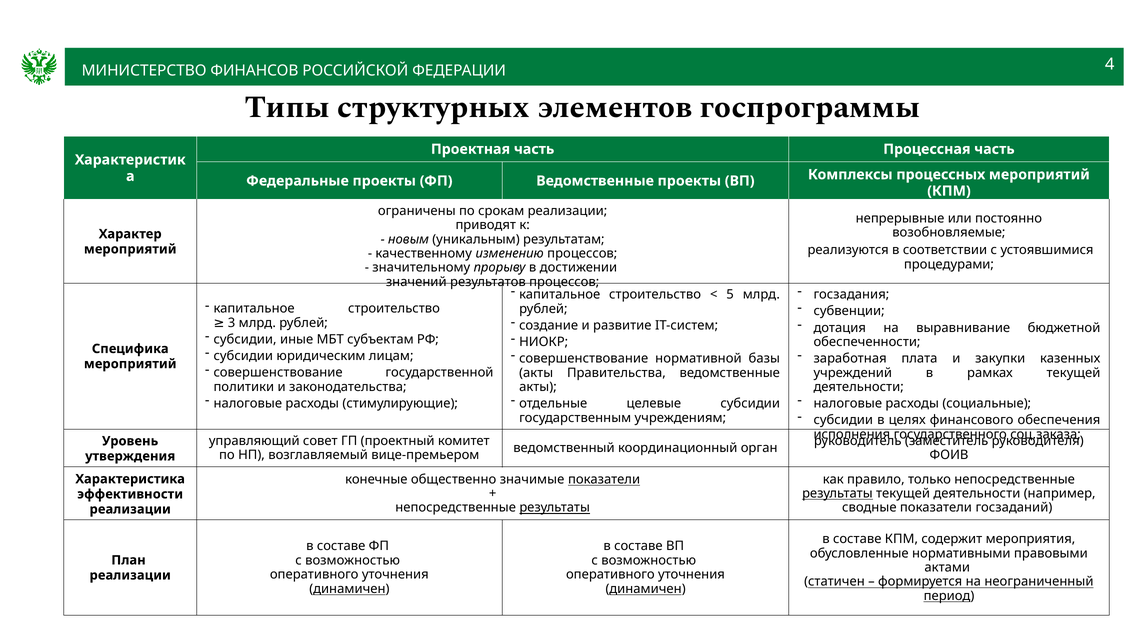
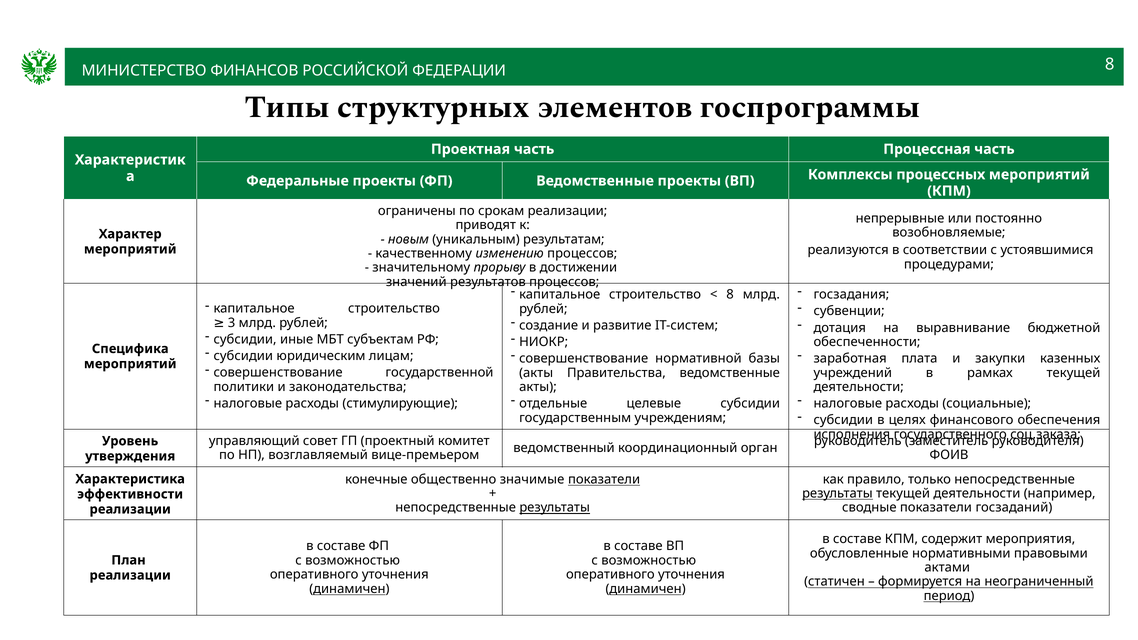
4 at (1110, 64): 4 -> 8
5 at (730, 295): 5 -> 8
